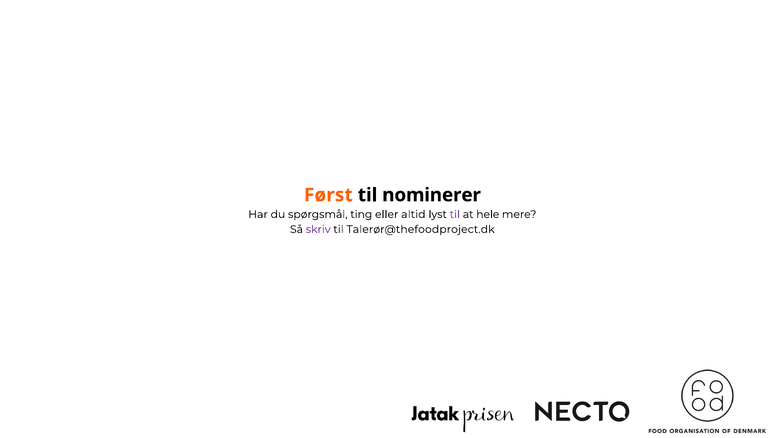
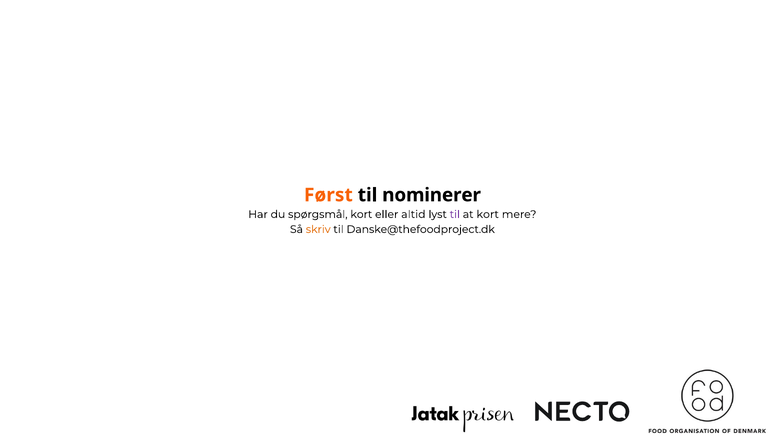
spørgsmål ting: ting -> kort
at hele: hele -> kort
skriv colour: purple -> orange
Talerør@thefoodproject.dk: Talerør@thefoodproject.dk -> Danske@thefoodproject.dk
